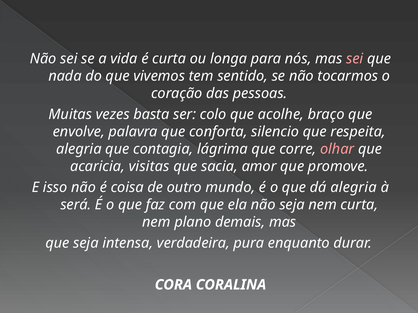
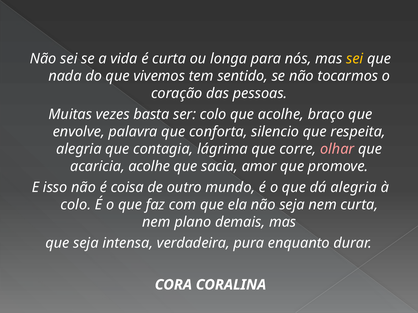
sei at (355, 59) colour: pink -> yellow
acaricia visitas: visitas -> acolhe
será at (76, 205): será -> colo
